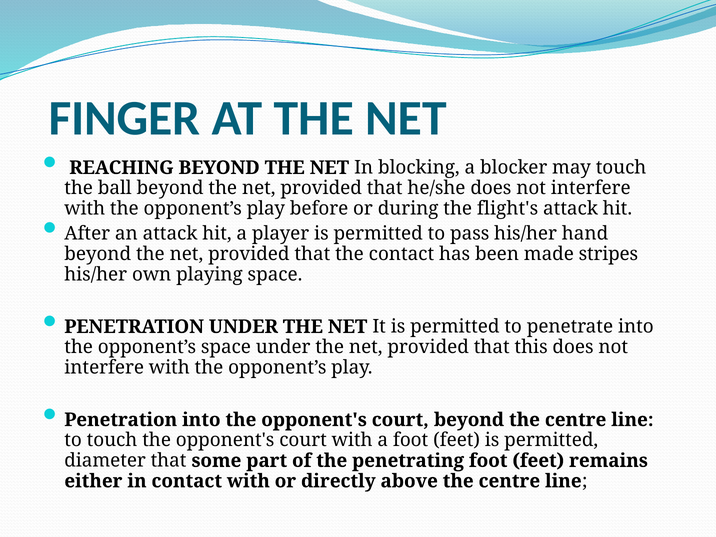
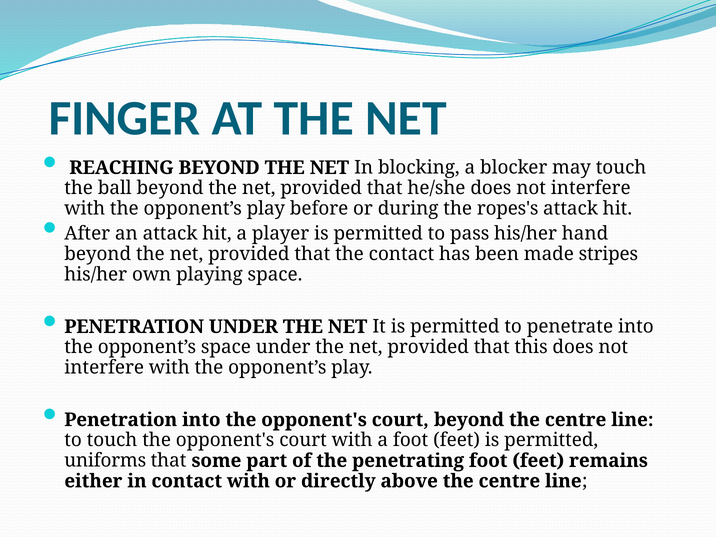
flight's: flight's -> ropes's
diameter: diameter -> uniforms
